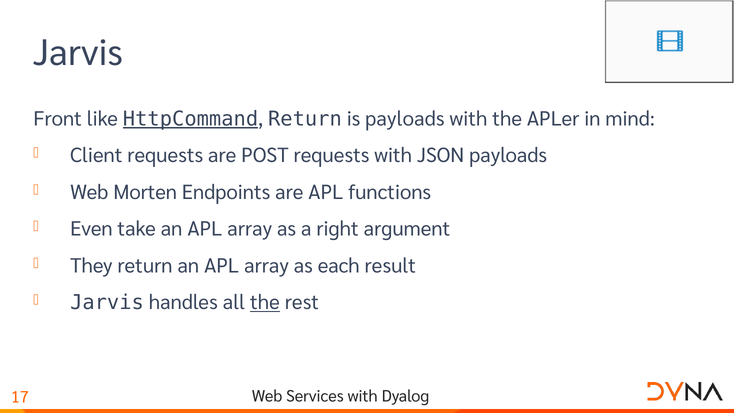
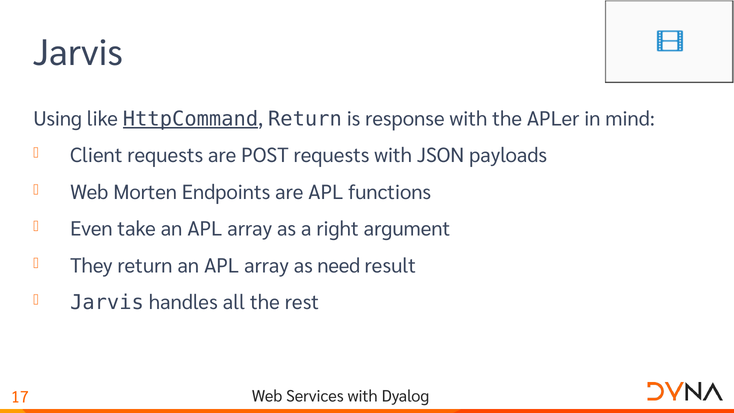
Front: Front -> Using
is payloads: payloads -> response
each: each -> need
the at (265, 303) underline: present -> none
